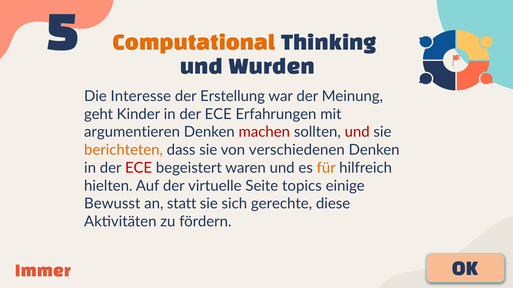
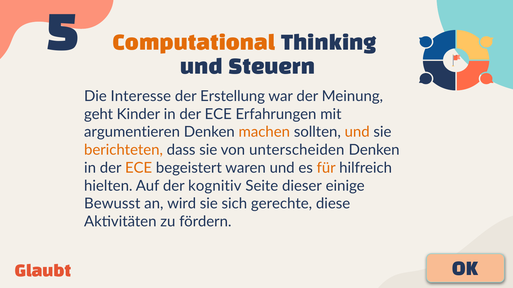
Wurden: Wurden -> Steuern
machen colour: red -> orange
und at (357, 132) colour: red -> orange
verschiedenen: verschiedenen -> unterscheiden
ECE at (139, 168) colour: red -> orange
virtuelle: virtuelle -> kognitiv
topics: topics -> dieser
statt: statt -> wird
Immer: Immer -> Glaubt
